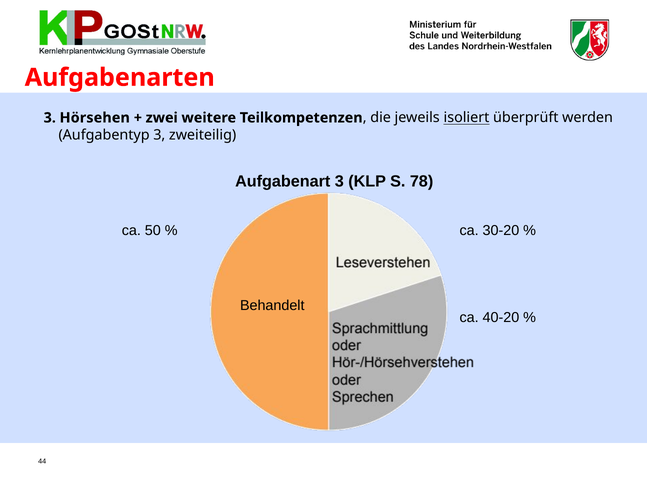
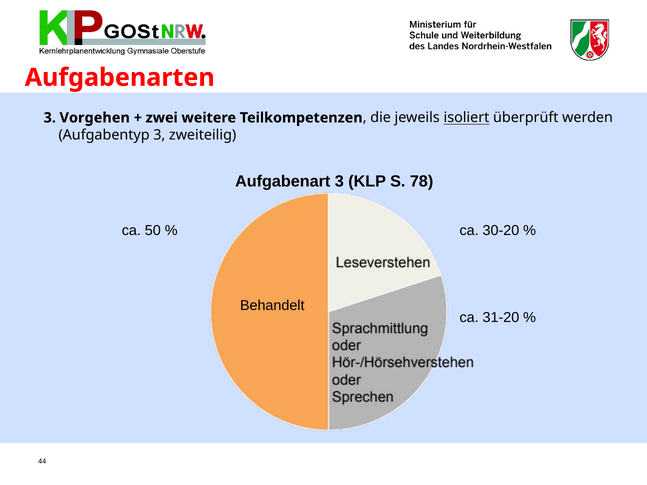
Hörsehen: Hörsehen -> Vorgehen
40-20: 40-20 -> 31-20
